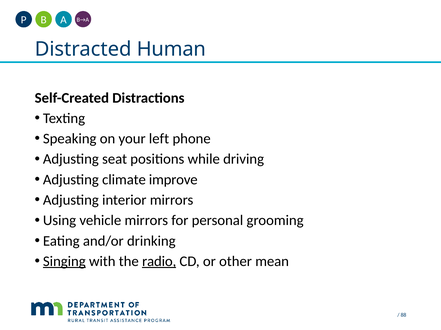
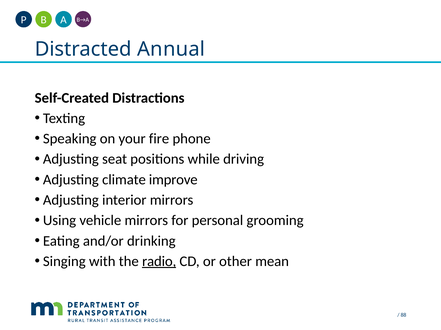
Human: Human -> Annual
left: left -> fire
Singing underline: present -> none
